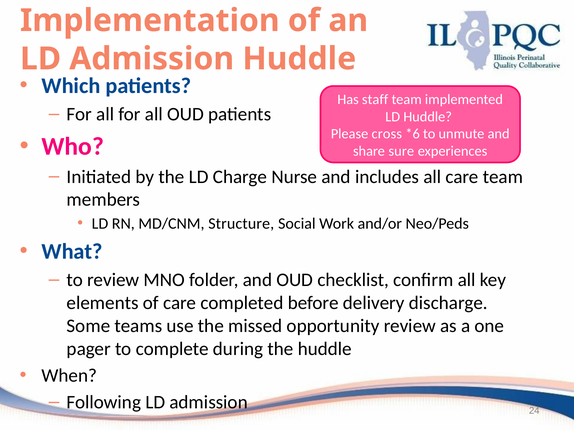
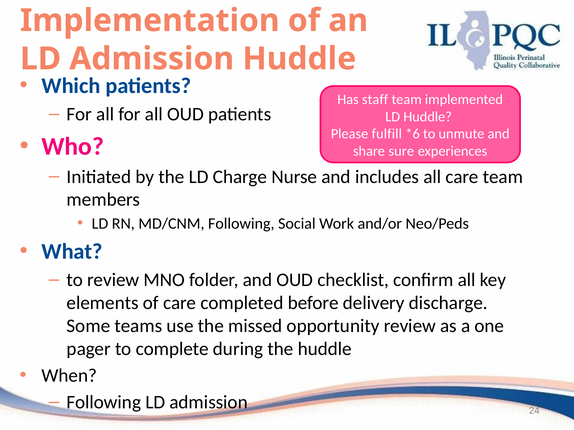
cross: cross -> fulfill
MD/CNM Structure: Structure -> Following
